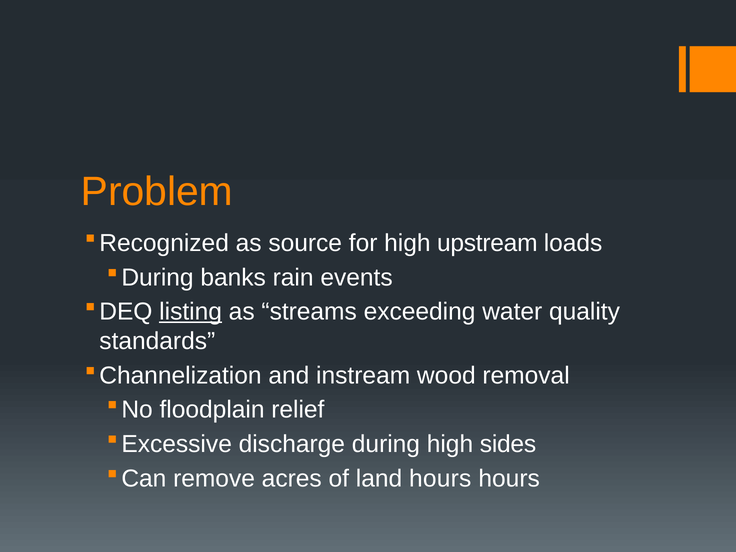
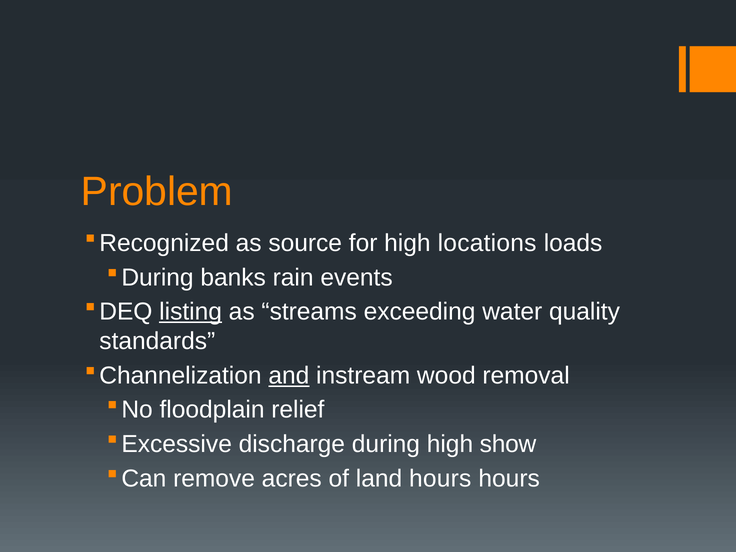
upstream: upstream -> locations
and underline: none -> present
sides: sides -> show
